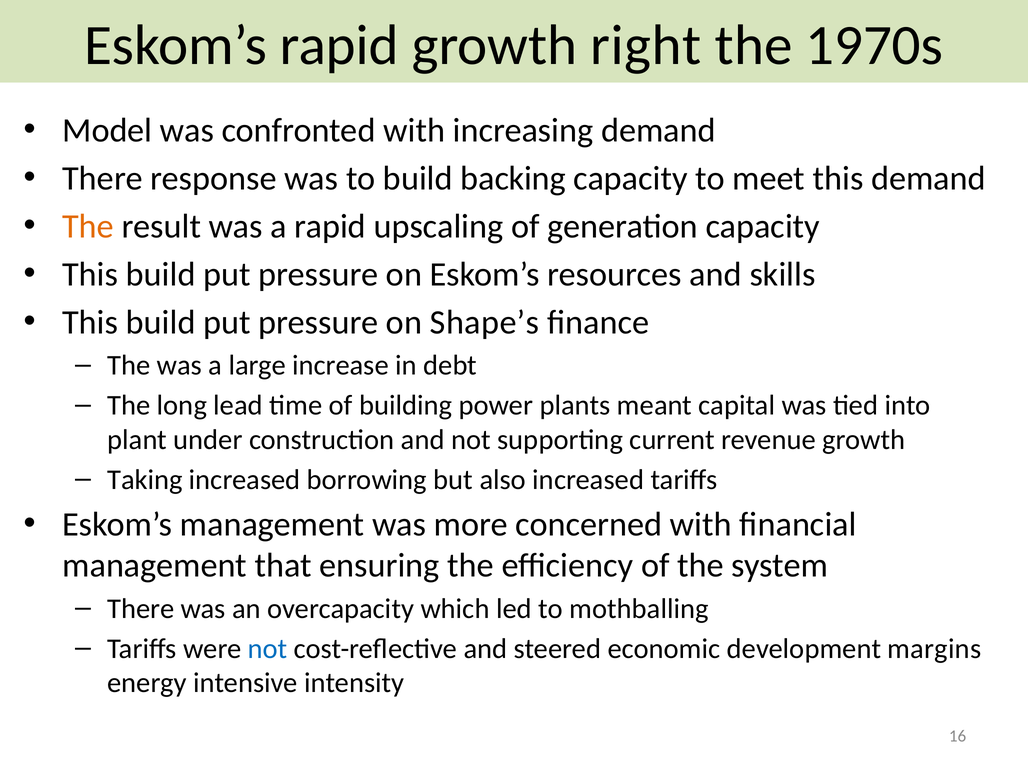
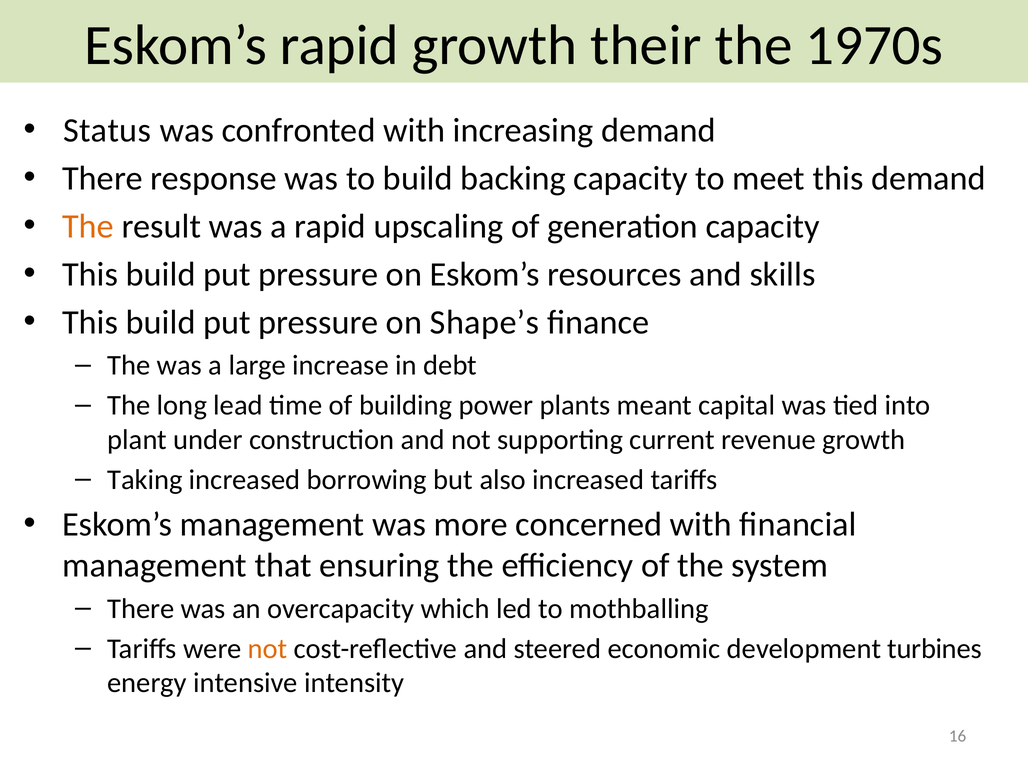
right: right -> their
Model: Model -> Status
not at (268, 649) colour: blue -> orange
margins: margins -> turbines
